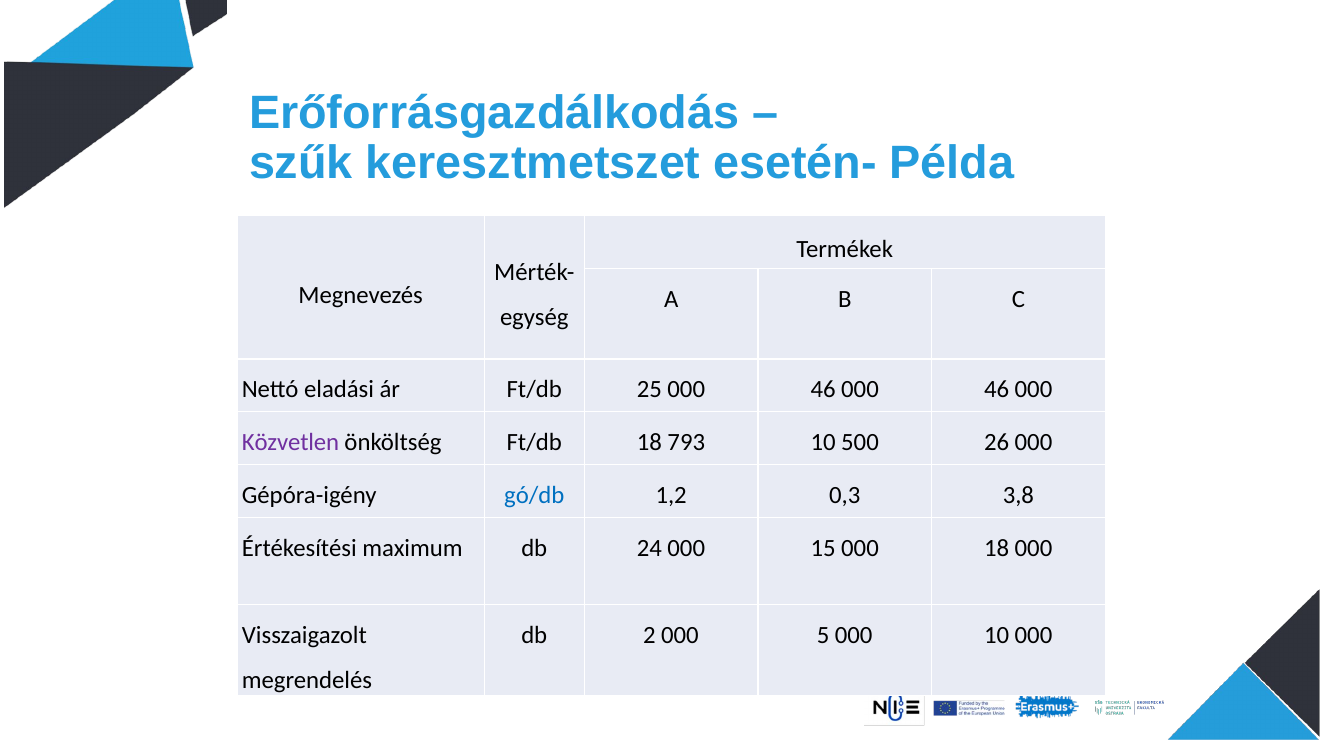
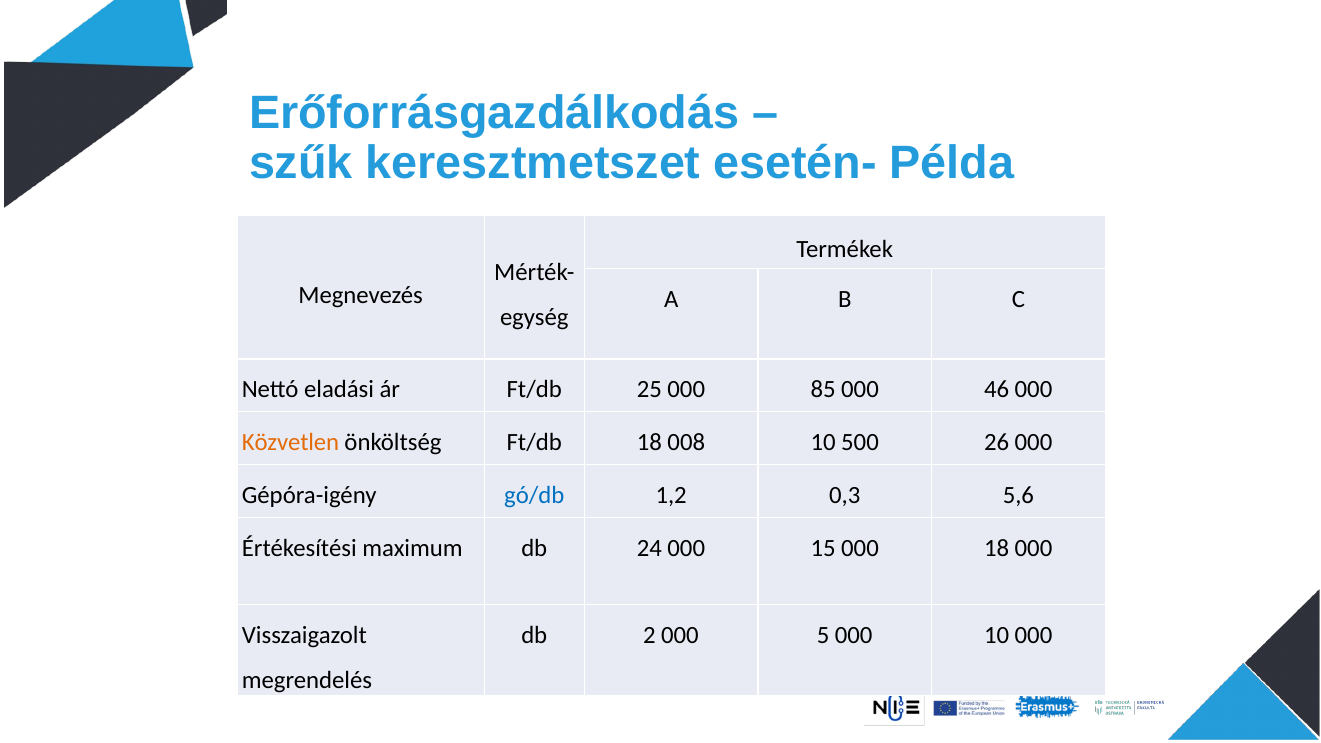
25 000 46: 46 -> 85
Közvetlen colour: purple -> orange
793: 793 -> 008
3,8: 3,8 -> 5,6
